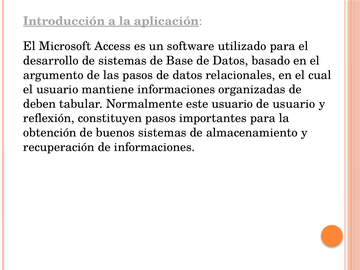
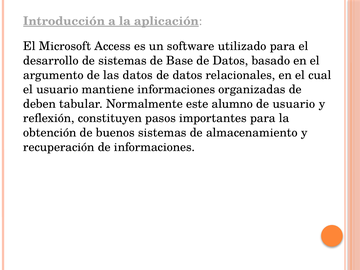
las pasos: pasos -> datos
este usuario: usuario -> alumno
